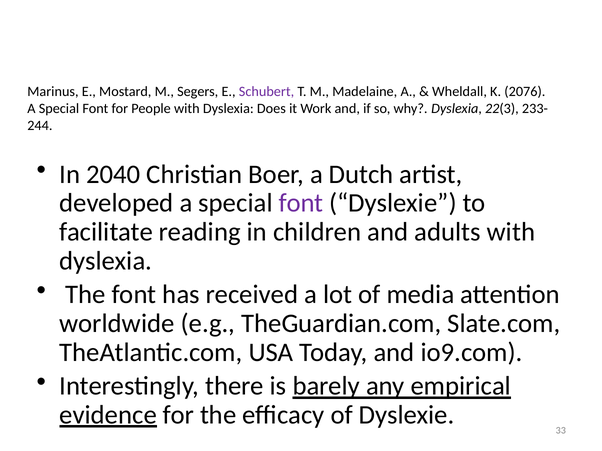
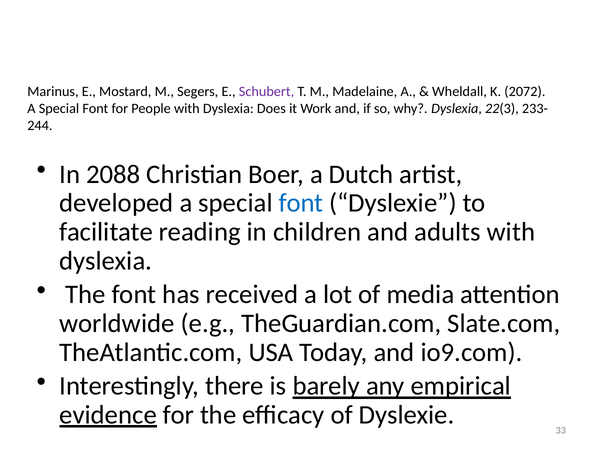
2076: 2076 -> 2072
2040: 2040 -> 2088
font at (301, 203) colour: purple -> blue
